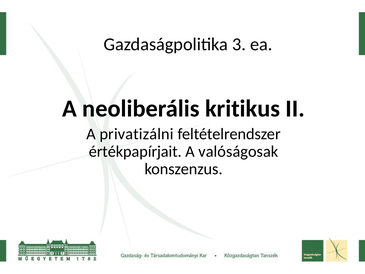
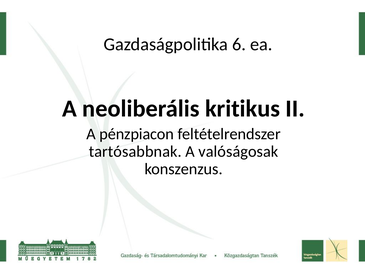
3: 3 -> 6
privatizálni: privatizálni -> pénzpiacon
értékpapírjait: értékpapírjait -> tartósabbnak
